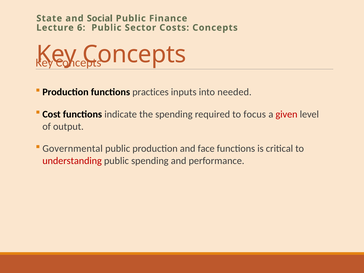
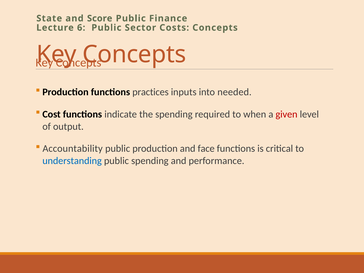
Social: Social -> Score
focus: focus -> when
Governmental: Governmental -> Accountability
understanding colour: red -> blue
